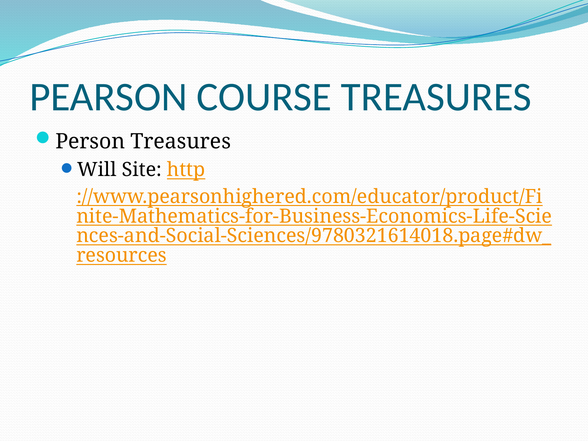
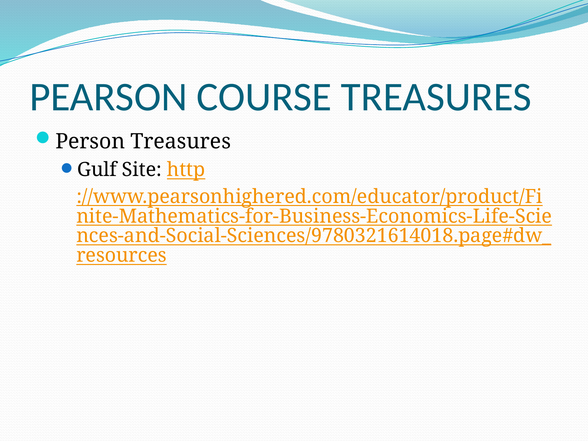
Will: Will -> Gulf
